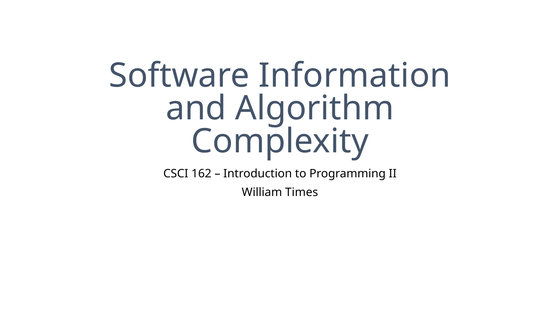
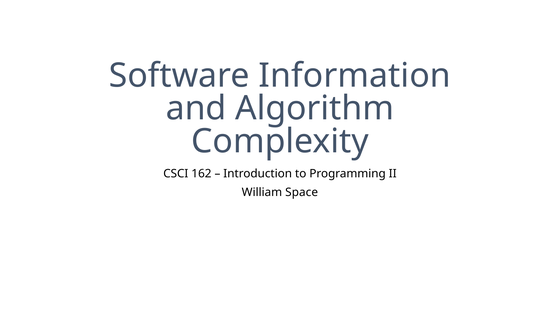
Times: Times -> Space
